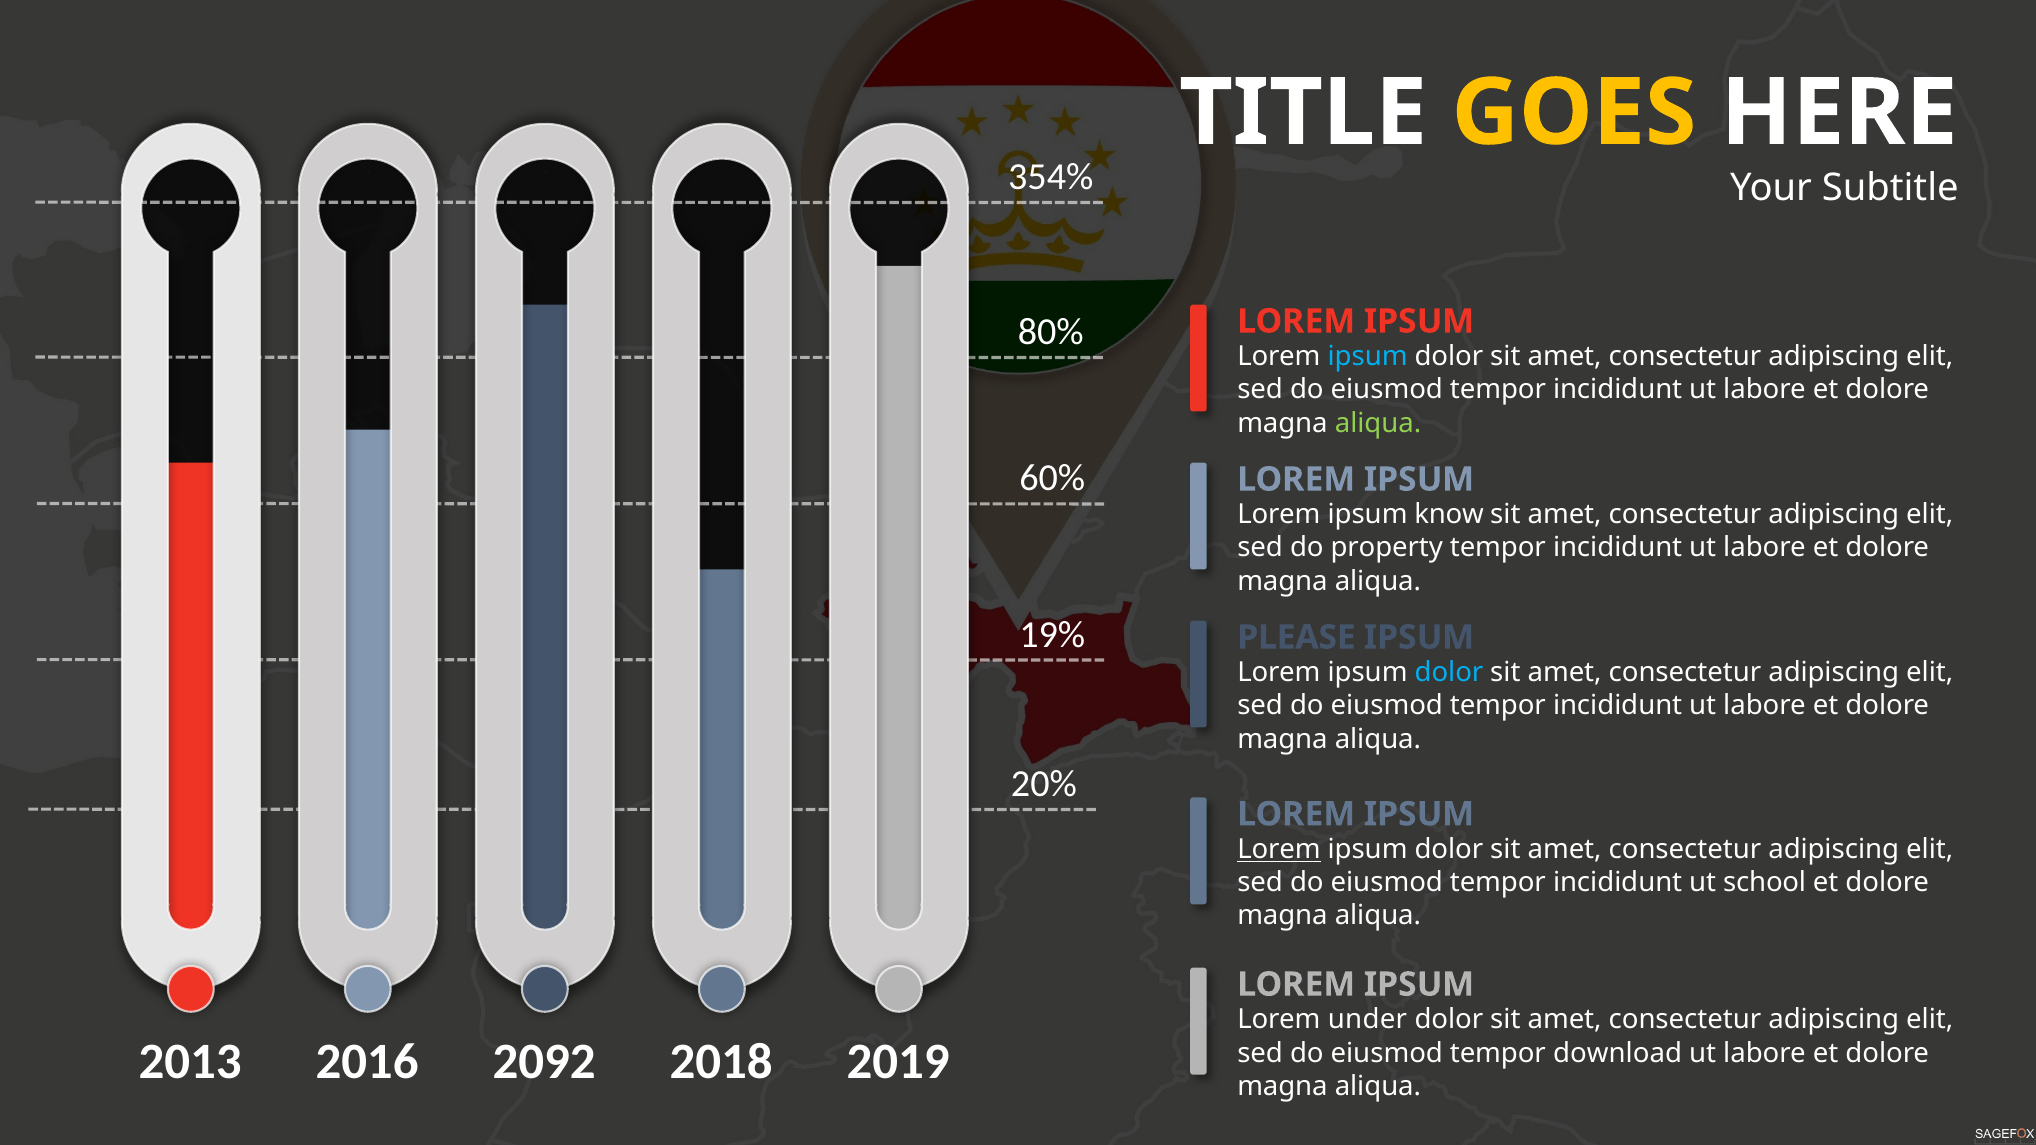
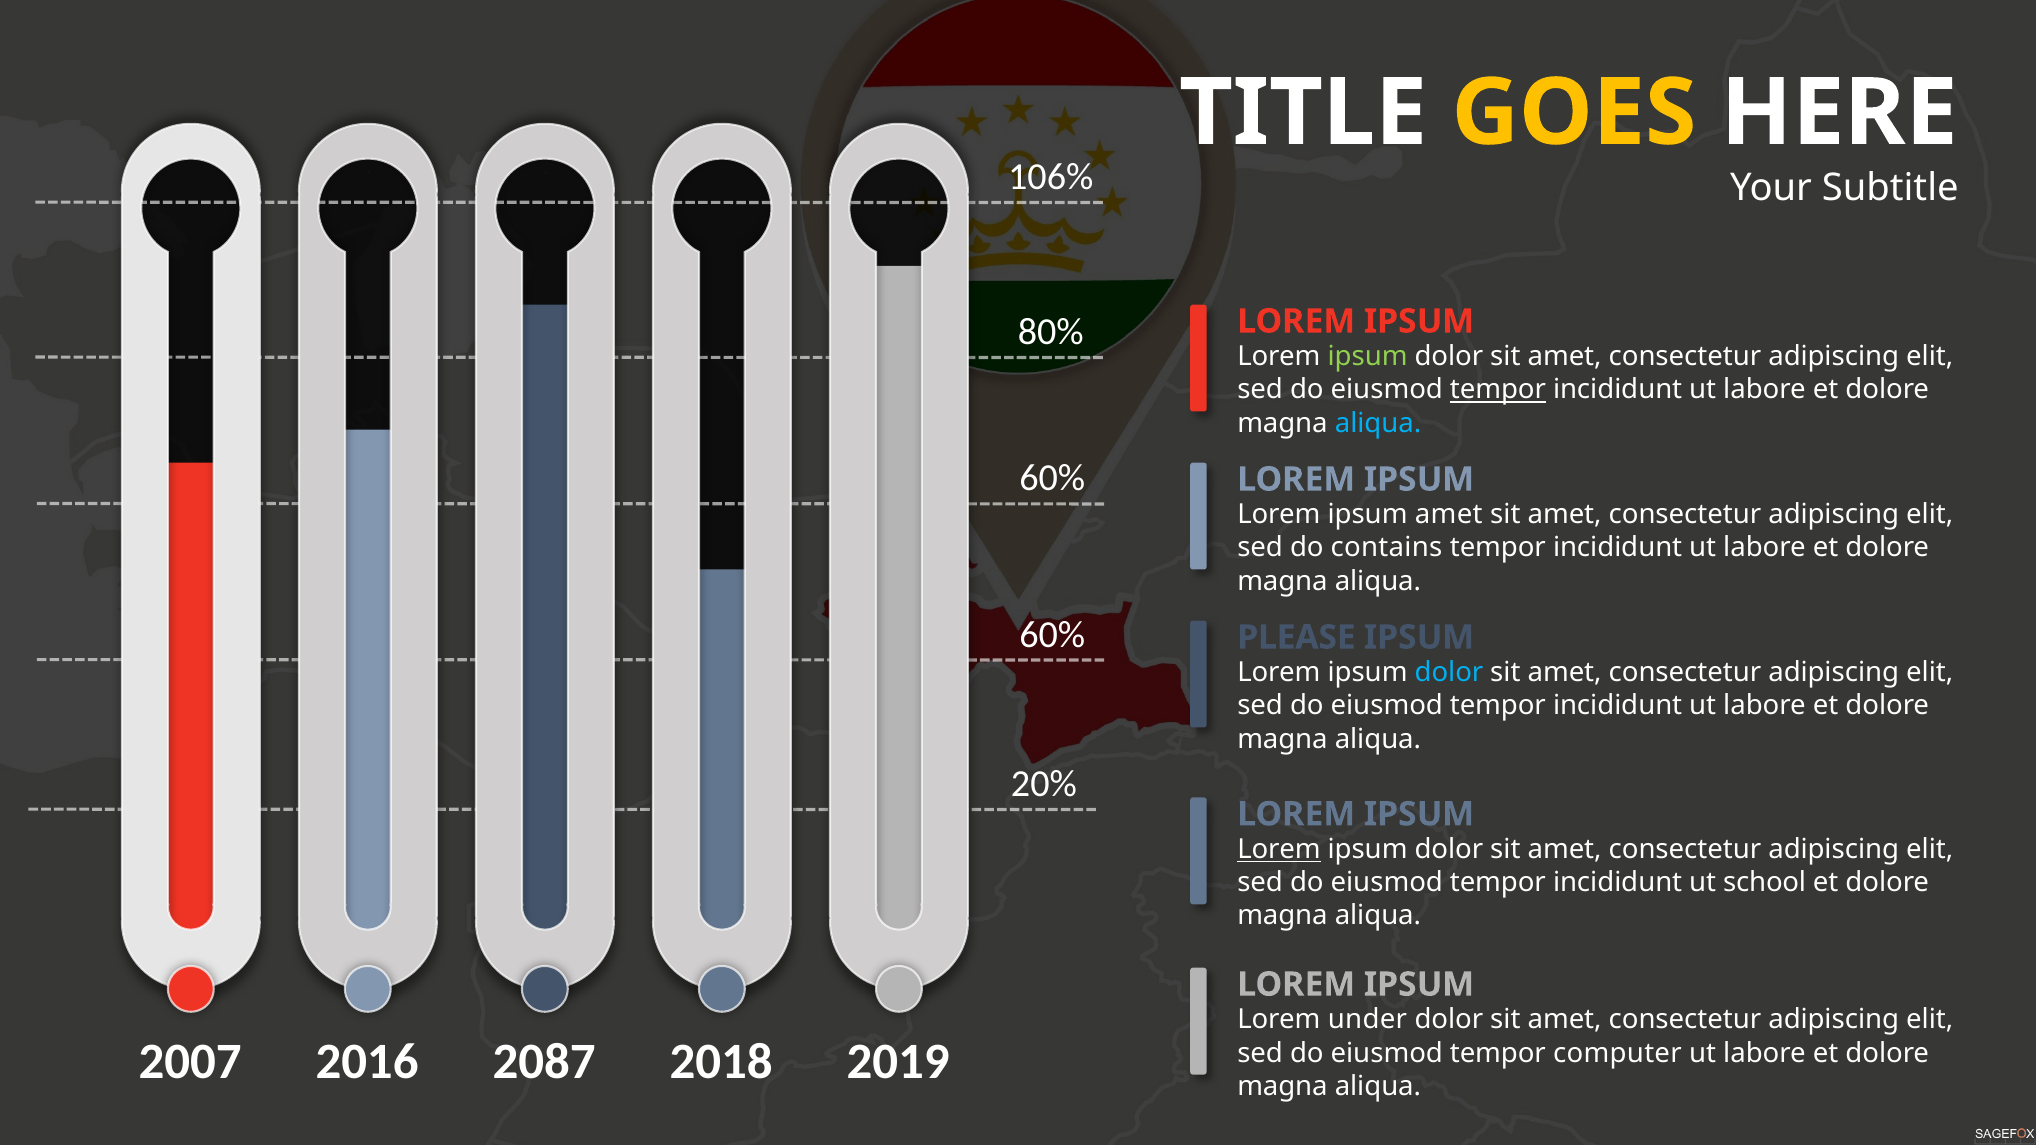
354%: 354% -> 106%
ipsum at (1368, 357) colour: light blue -> light green
tempor at (1498, 390) underline: none -> present
aliqua at (1378, 423) colour: light green -> light blue
ipsum know: know -> amet
property: property -> contains
19% at (1052, 635): 19% -> 60%
2013: 2013 -> 2007
2092: 2092 -> 2087
download: download -> computer
